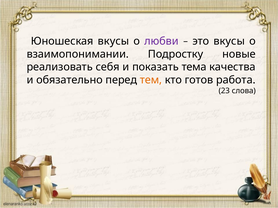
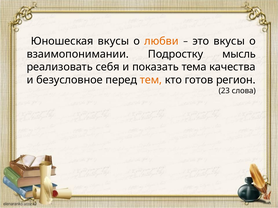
любви colour: purple -> orange
новые: новые -> мысль
обязательно: обязательно -> безусловное
работа: работа -> регион
